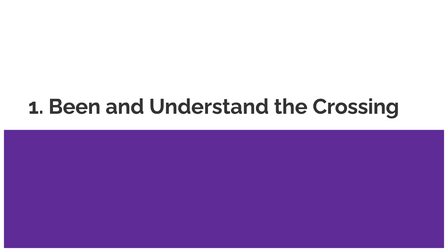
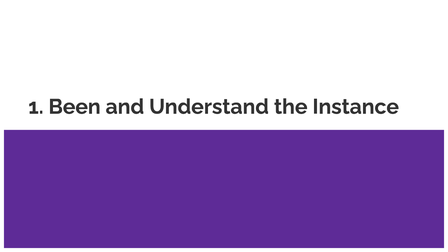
Crossing: Crossing -> Instance
